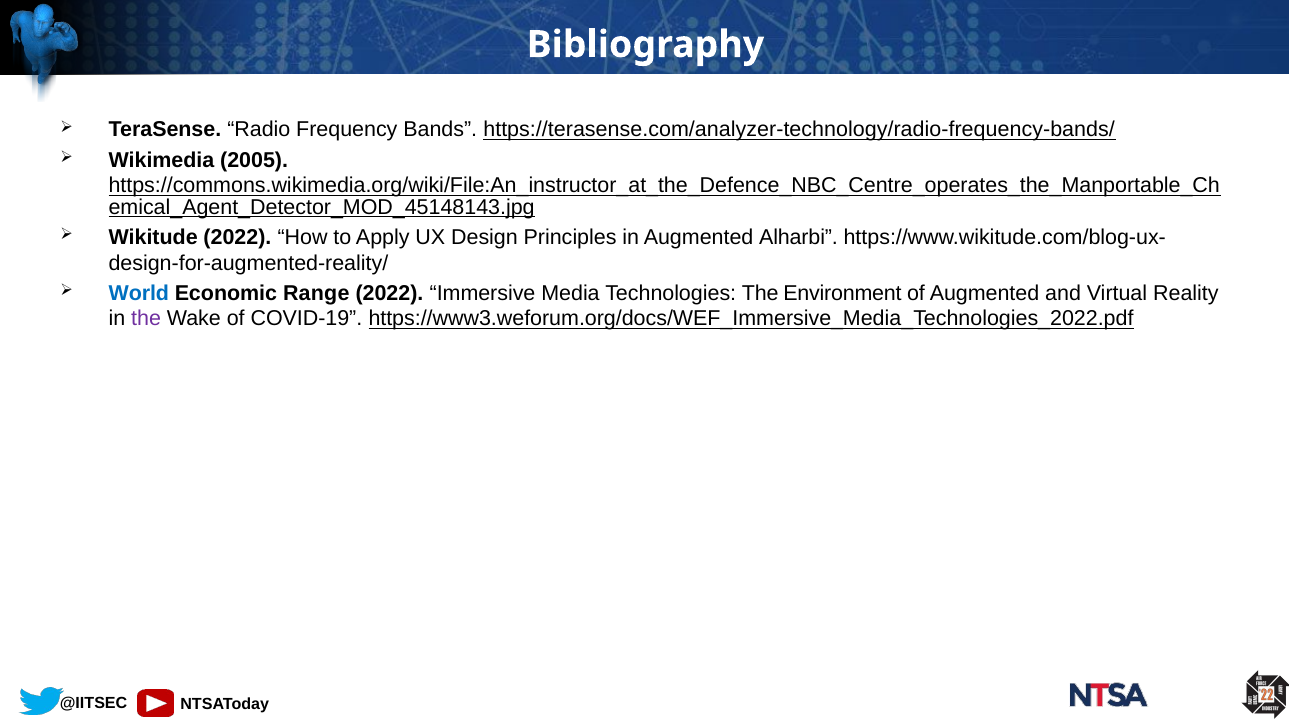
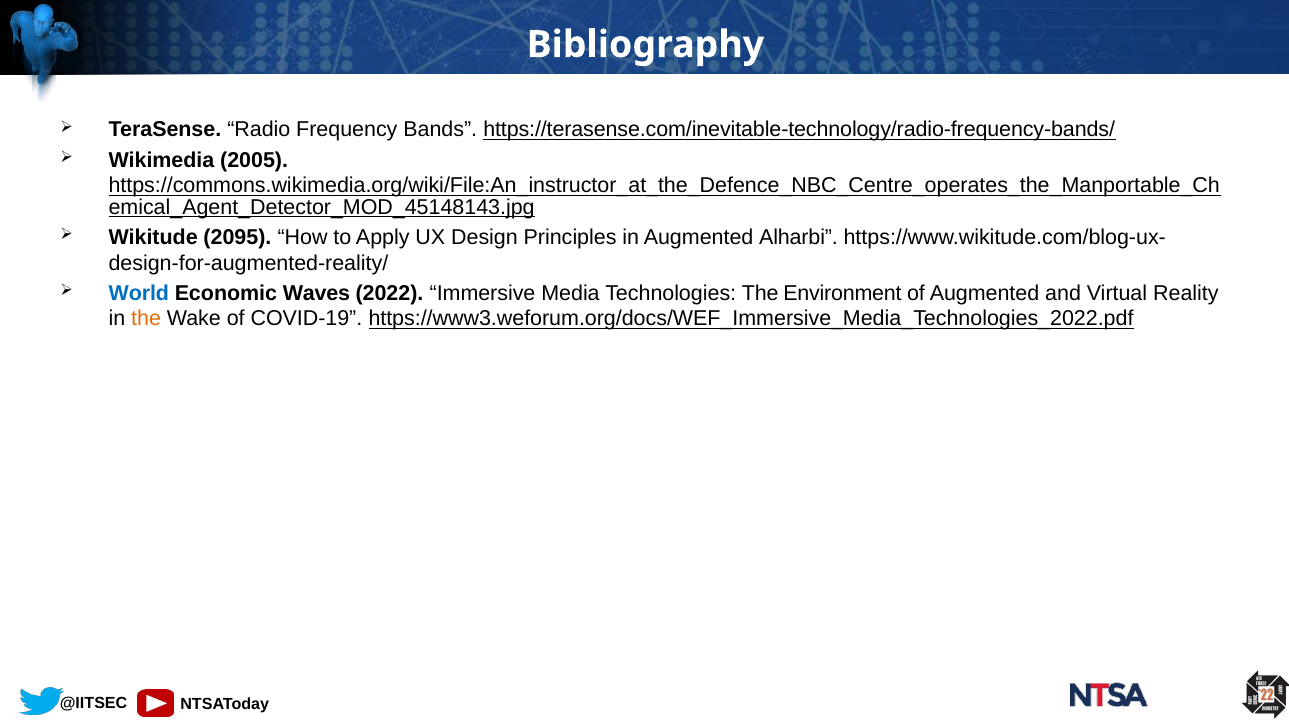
https://terasense.com/analyzer-technology/radio-frequency-bands/: https://terasense.com/analyzer-technology/radio-frequency-bands/ -> https://terasense.com/inevitable-technology/radio-frequency-bands/
Wikitude 2022: 2022 -> 2095
Range: Range -> Waves
the at (146, 319) colour: purple -> orange
